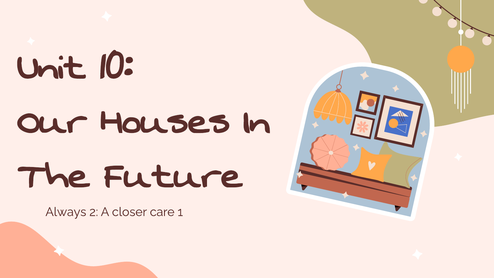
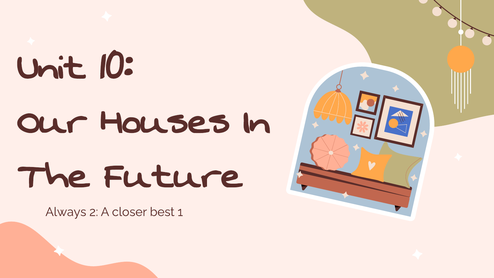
care: care -> best
